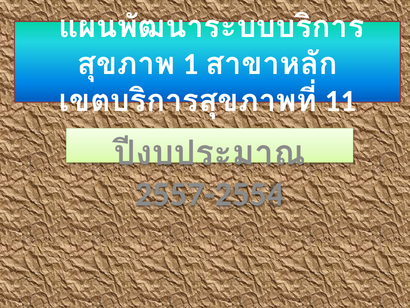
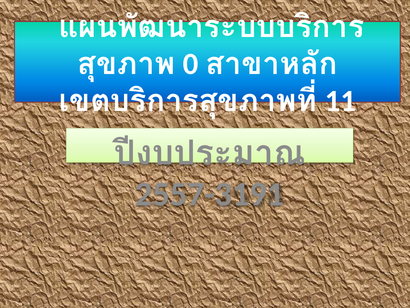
1: 1 -> 0
2557-2554: 2557-2554 -> 2557-3191
